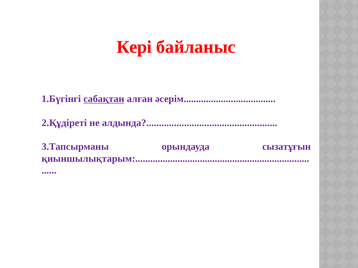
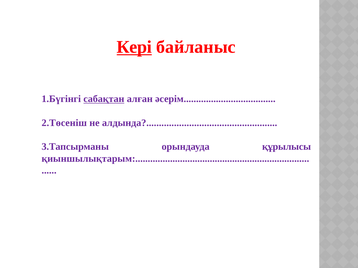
Кері underline: none -> present
2.Құдіреті: 2.Құдіреті -> 2.Төсеніш
сызатұғын: сызатұғын -> құрылысы
